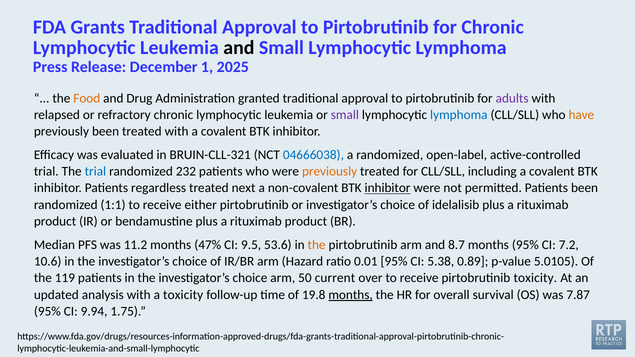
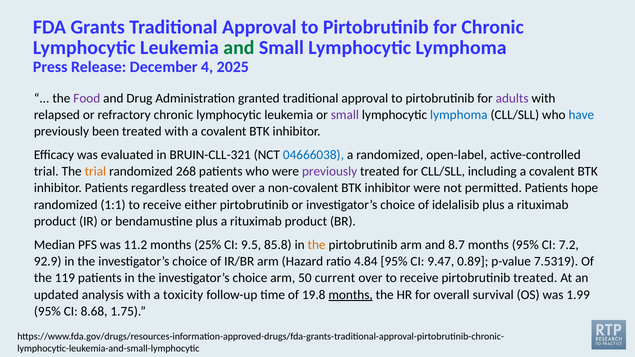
and at (239, 48) colour: black -> green
1: 1 -> 4
Food colour: orange -> purple
have colour: orange -> blue
trial at (95, 172) colour: blue -> orange
232: 232 -> 268
previously at (330, 172) colour: orange -> purple
treated next: next -> over
inhibitor at (388, 188) underline: present -> none
Patients been: been -> hope
47%: 47% -> 25%
53.6: 53.6 -> 85.8
10.6: 10.6 -> 92.9
0.01: 0.01 -> 4.84
5.38: 5.38 -> 9.47
5.0105: 5.0105 -> 7.5319
pirtobrutinib toxicity: toxicity -> treated
7.87: 7.87 -> 1.99
9.94: 9.94 -> 8.68
